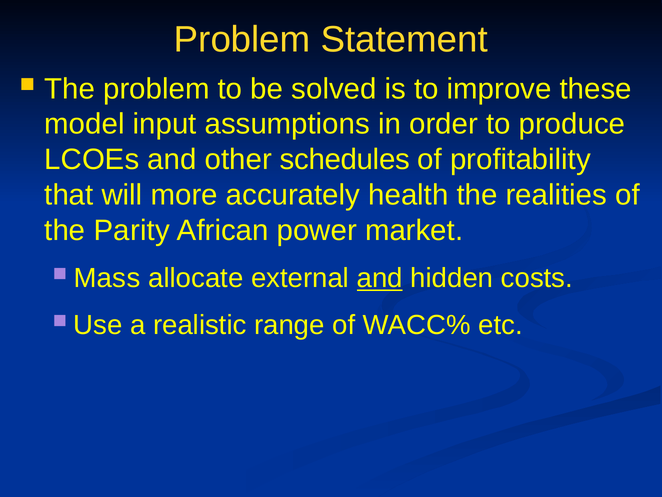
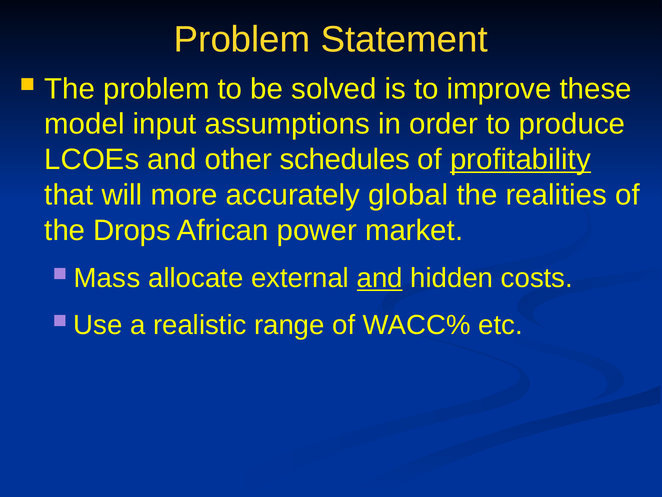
profitability underline: none -> present
health: health -> global
Parity: Parity -> Drops
